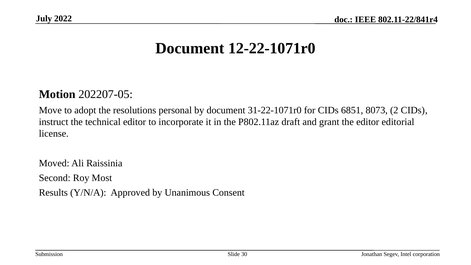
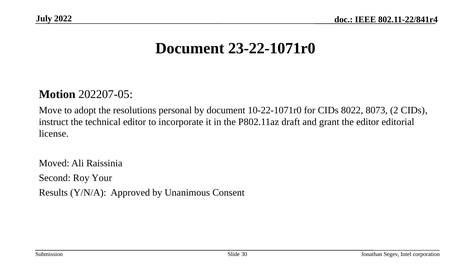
12-22-1071r0: 12-22-1071r0 -> 23-22-1071r0
31-22-1071r0: 31-22-1071r0 -> 10-22-1071r0
6851: 6851 -> 8022
Most: Most -> Your
